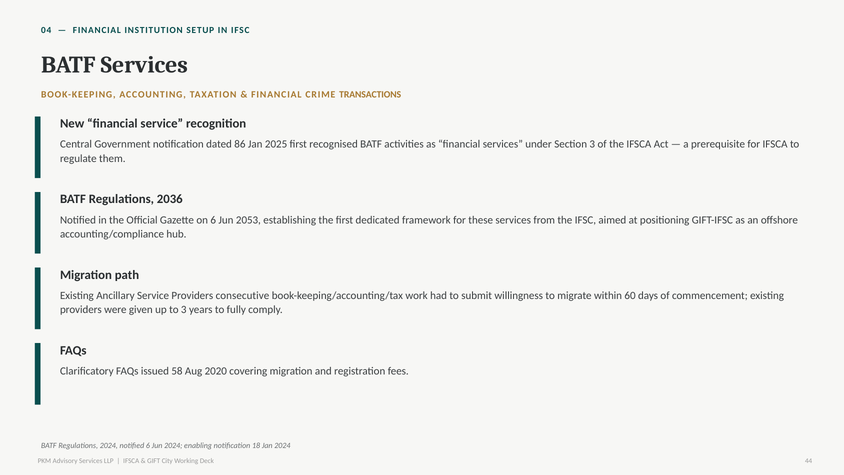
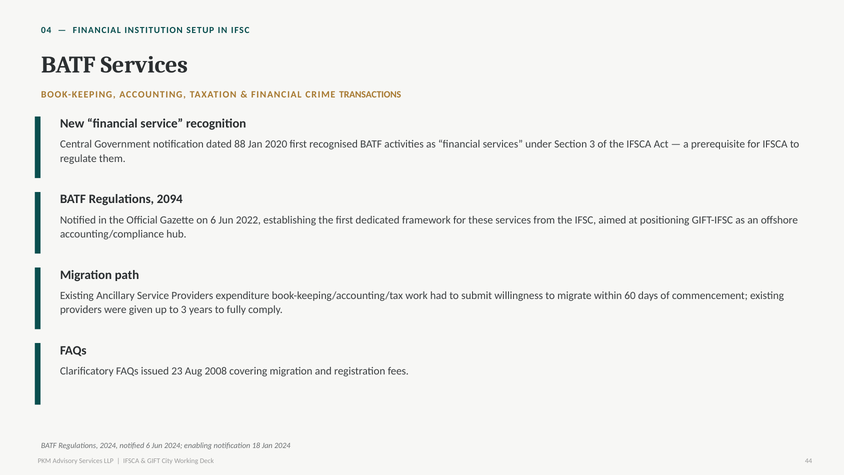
86: 86 -> 88
2025: 2025 -> 2020
2036: 2036 -> 2094
2053: 2053 -> 2022
consecutive: consecutive -> expenditure
58: 58 -> 23
2020: 2020 -> 2008
